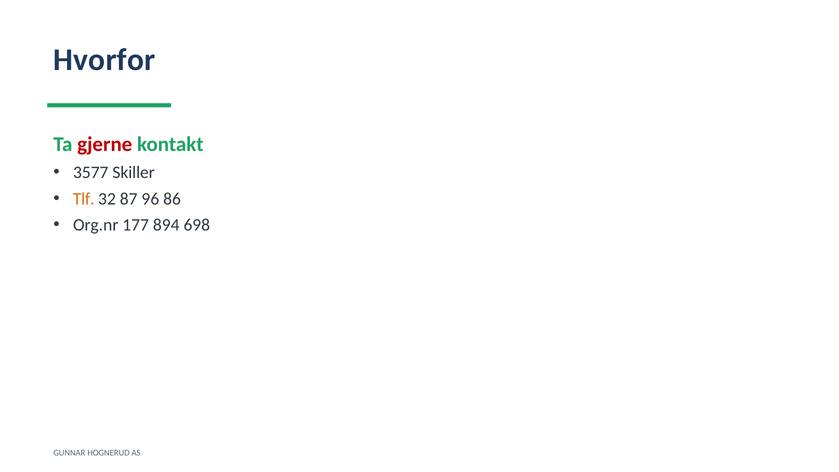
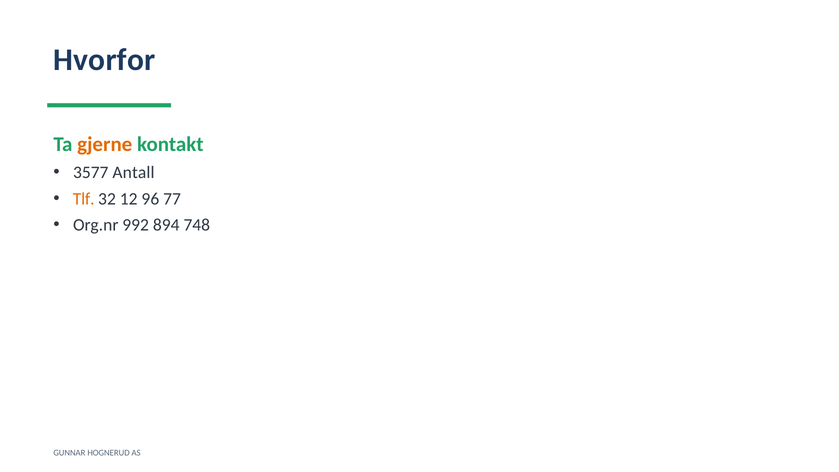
gjerne colour: red -> orange
Skiller: Skiller -> Antall
87: 87 -> 12
86: 86 -> 77
177: 177 -> 992
698: 698 -> 748
